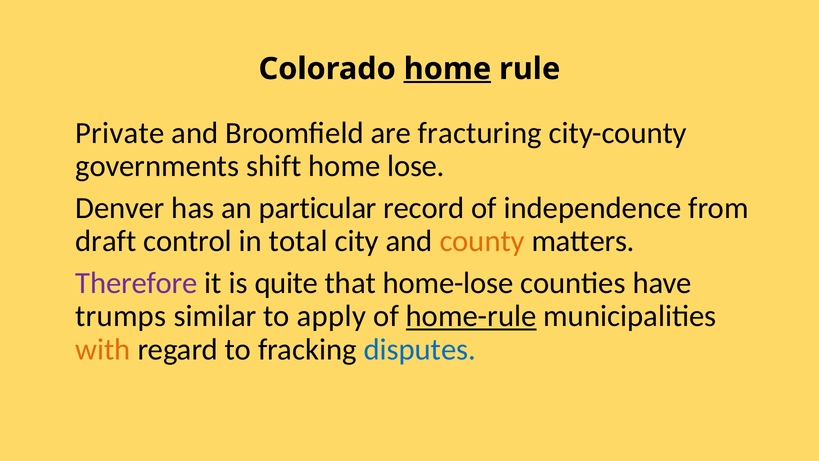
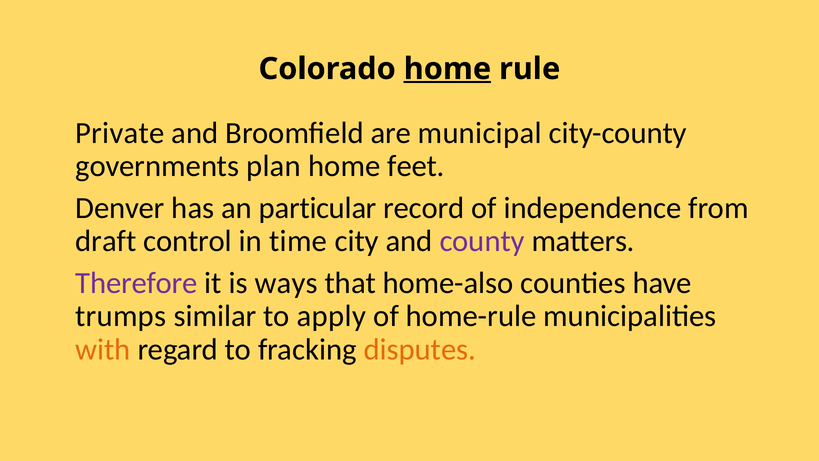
fracturing: fracturing -> municipal
shift: shift -> plan
lose: lose -> feet
total: total -> time
county colour: orange -> purple
quite: quite -> ways
home-lose: home-lose -> home-also
home-rule underline: present -> none
disputes colour: blue -> orange
